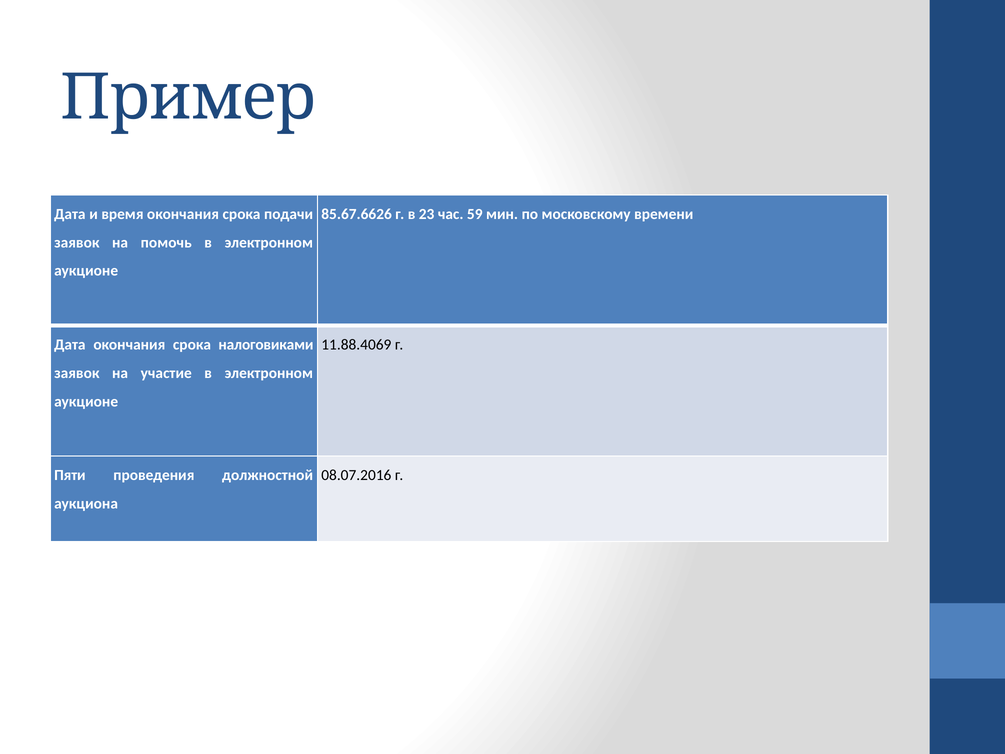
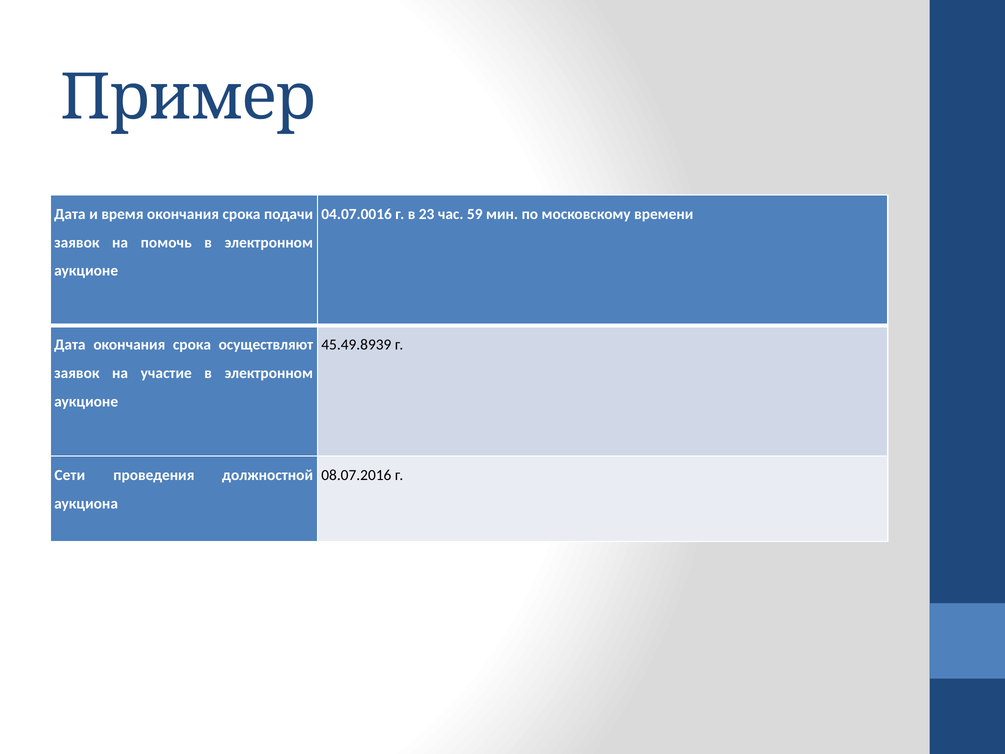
85.67.6626: 85.67.6626 -> 04.07.0016
налоговиками: налоговиками -> осуществляют
11.88.4069: 11.88.4069 -> 45.49.8939
Пяти: Пяти -> Сети
